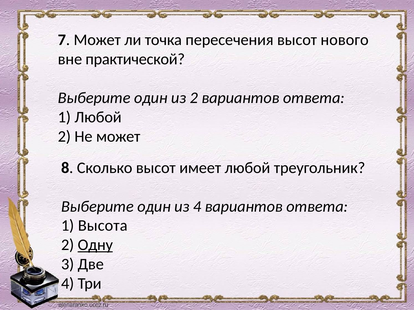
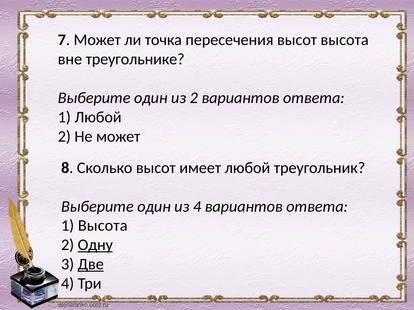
высот нового: нового -> высота
практической: практической -> треугольнике
Две underline: none -> present
